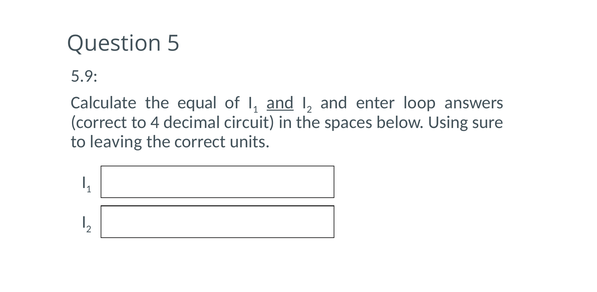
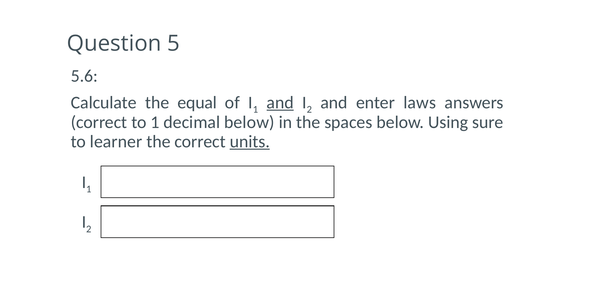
5.9: 5.9 -> 5.6
loop: loop -> laws
to 4: 4 -> 1
decimal circuit: circuit -> below
leaving: leaving -> learner
units underline: none -> present
